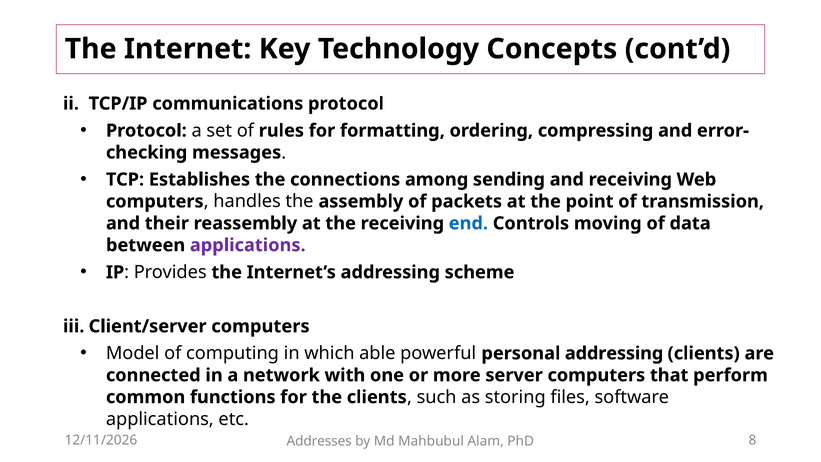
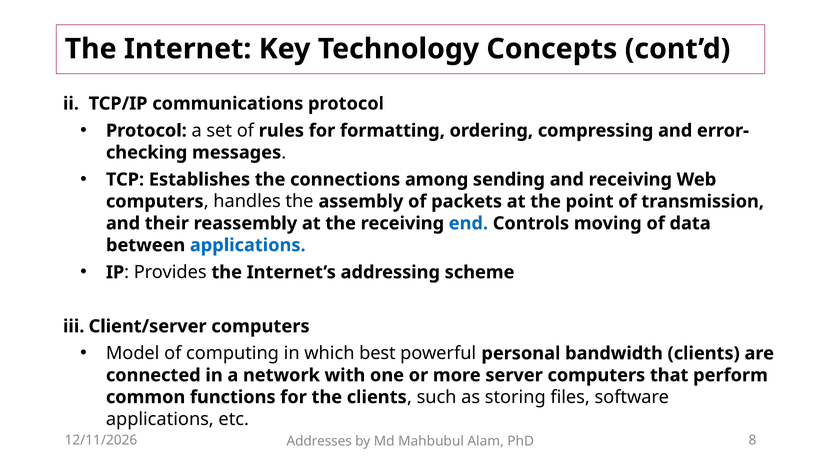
applications at (248, 245) colour: purple -> blue
able: able -> best
personal addressing: addressing -> bandwidth
